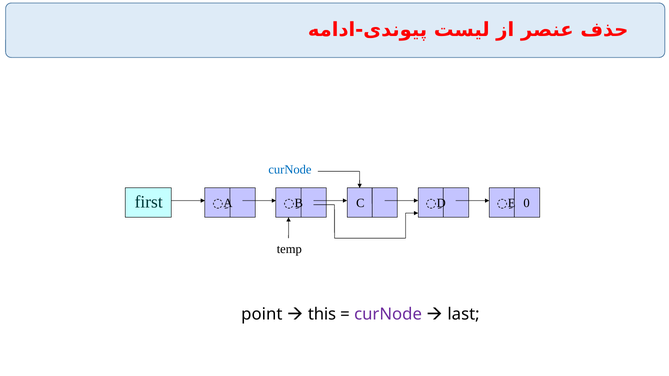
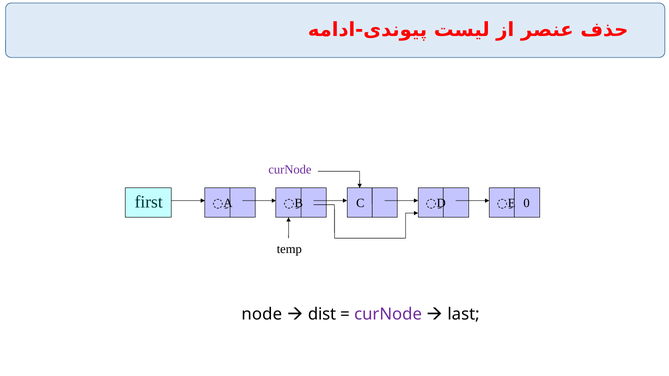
curNode at (290, 170) colour: blue -> purple
point: point -> node
this: this -> dist
